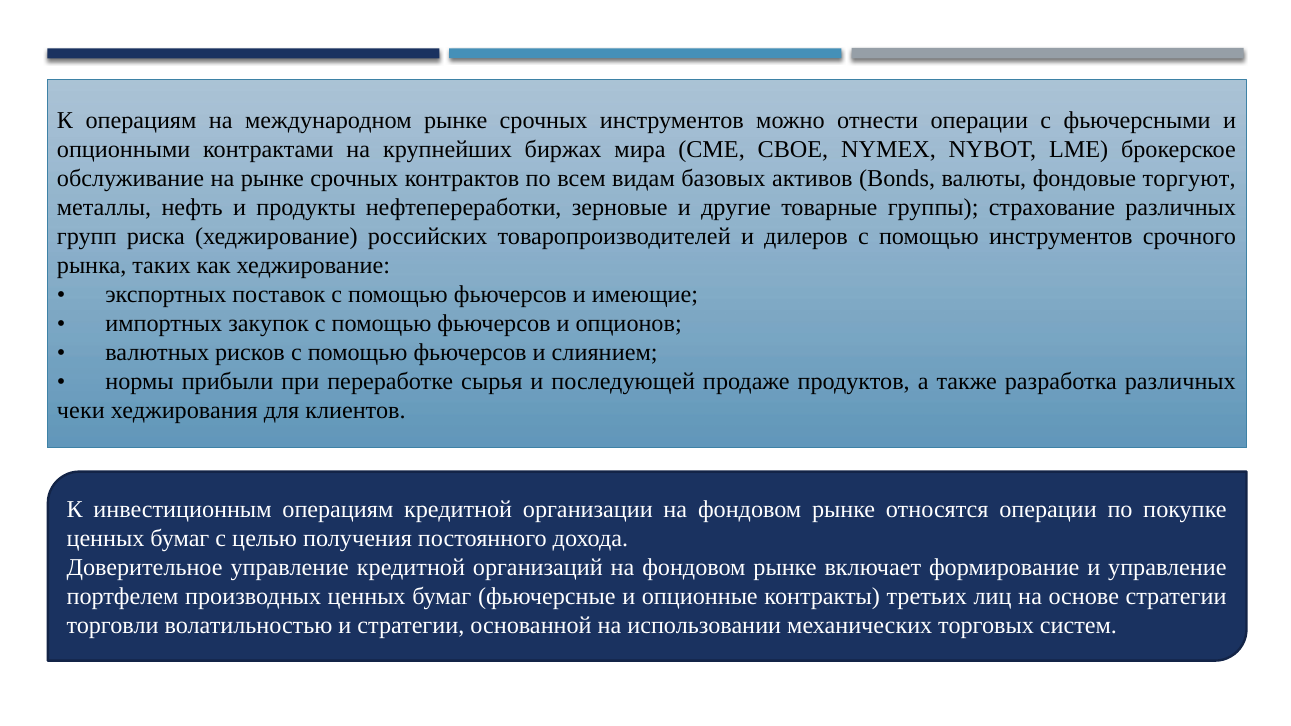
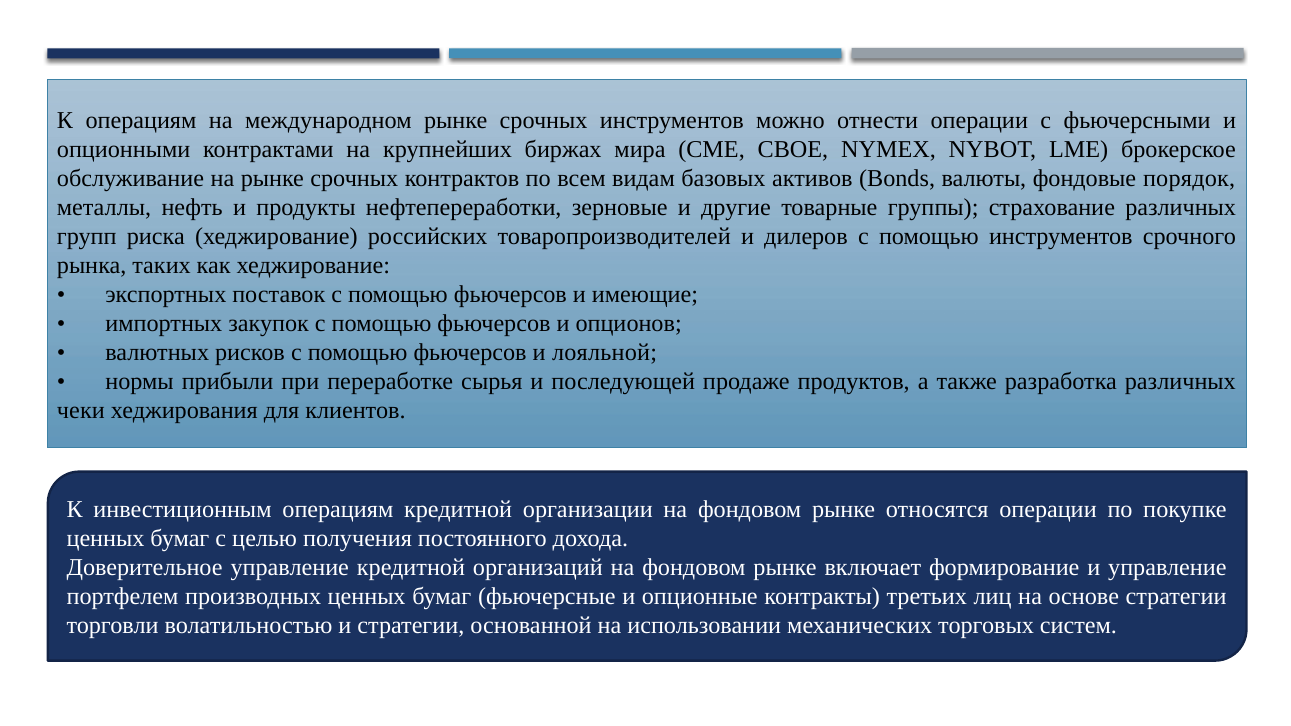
торгуют: торгуют -> порядок
слиянием: слиянием -> лояльной
